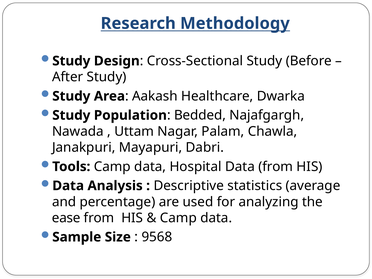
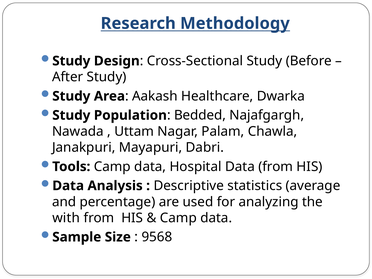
ease: ease -> with
